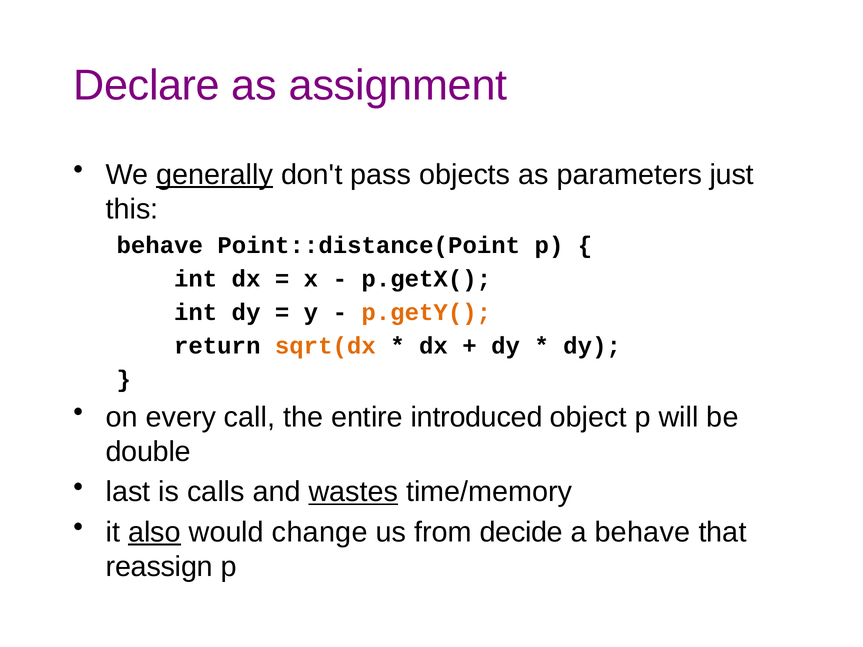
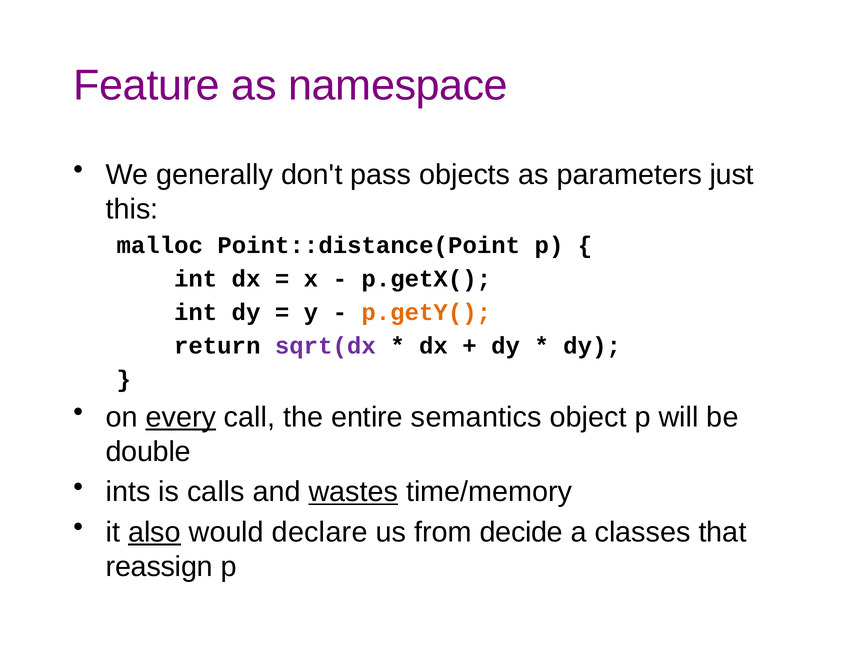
Declare: Declare -> Feature
assignment: assignment -> namespace
generally underline: present -> none
behave at (160, 245): behave -> malloc
sqrt(dx colour: orange -> purple
every underline: none -> present
introduced: introduced -> semantics
last: last -> ints
change: change -> declare
a behave: behave -> classes
